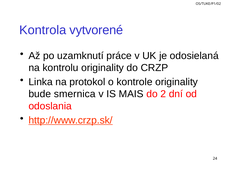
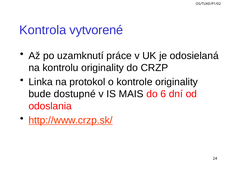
smernica: smernica -> dostupné
2: 2 -> 6
